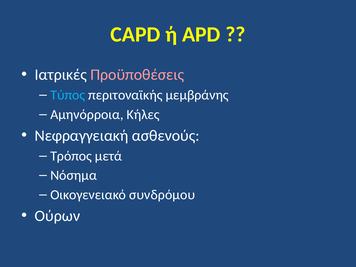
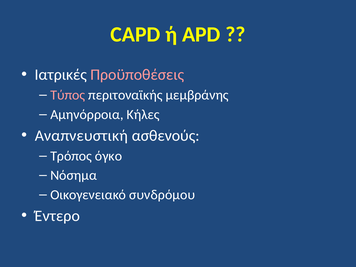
Τύπος colour: light blue -> pink
Νεφραγγειακή: Νεφραγγειακή -> Αναπνευστική
μετά: μετά -> όγκο
Ούρων: Ούρων -> Έντερο
